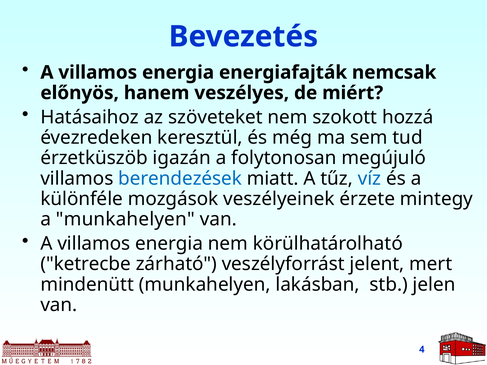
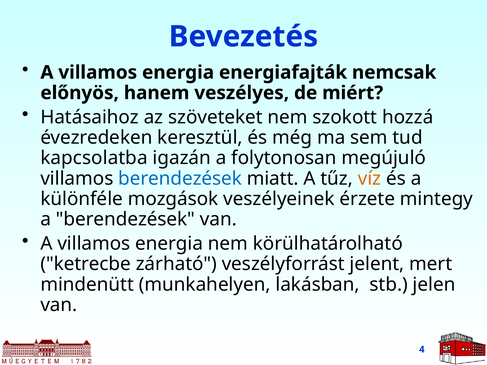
érzetküszöb: érzetküszöb -> kapcsolatba
víz colour: blue -> orange
a munkahelyen: munkahelyen -> berendezések
